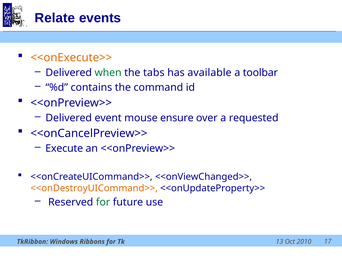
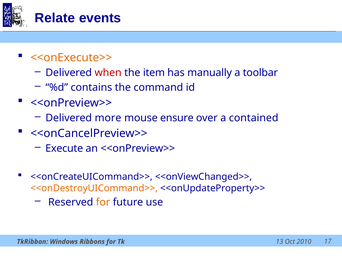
when colour: green -> red
tabs: tabs -> item
available: available -> manually
event: event -> more
requested: requested -> contained
for at (103, 203) colour: green -> orange
